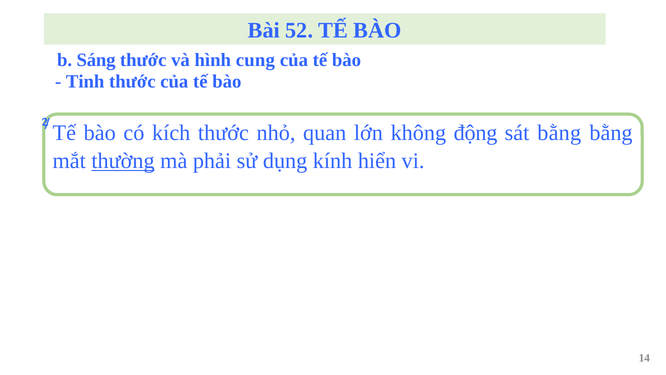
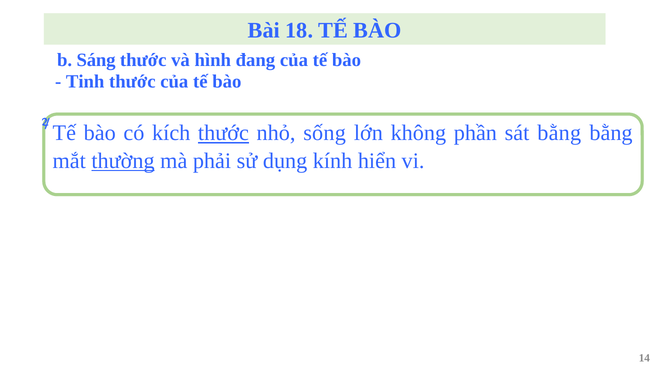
52: 52 -> 18
cung: cung -> đang
thước at (223, 133) underline: none -> present
quan: quan -> sống
động: động -> phần
